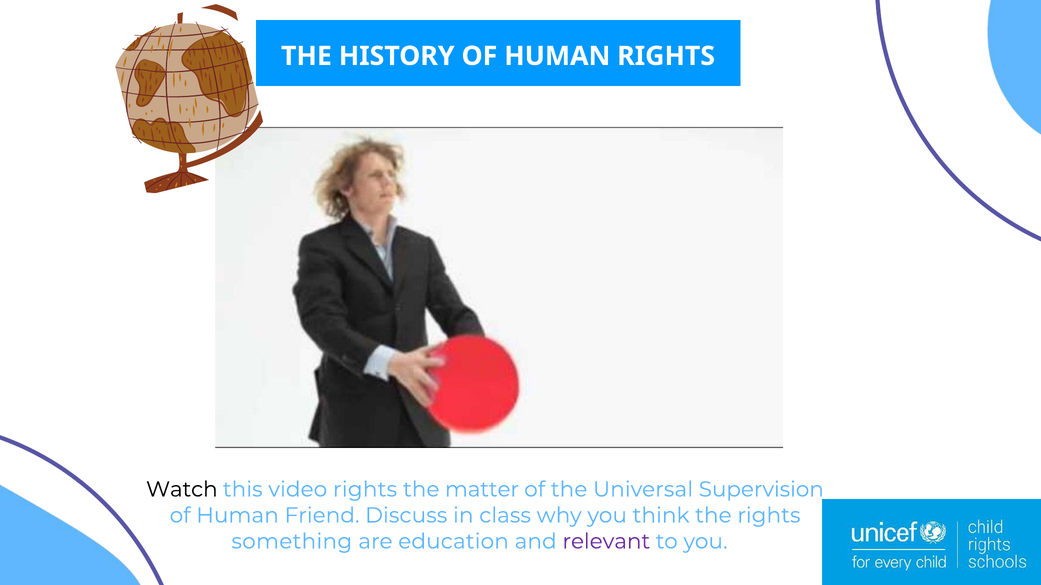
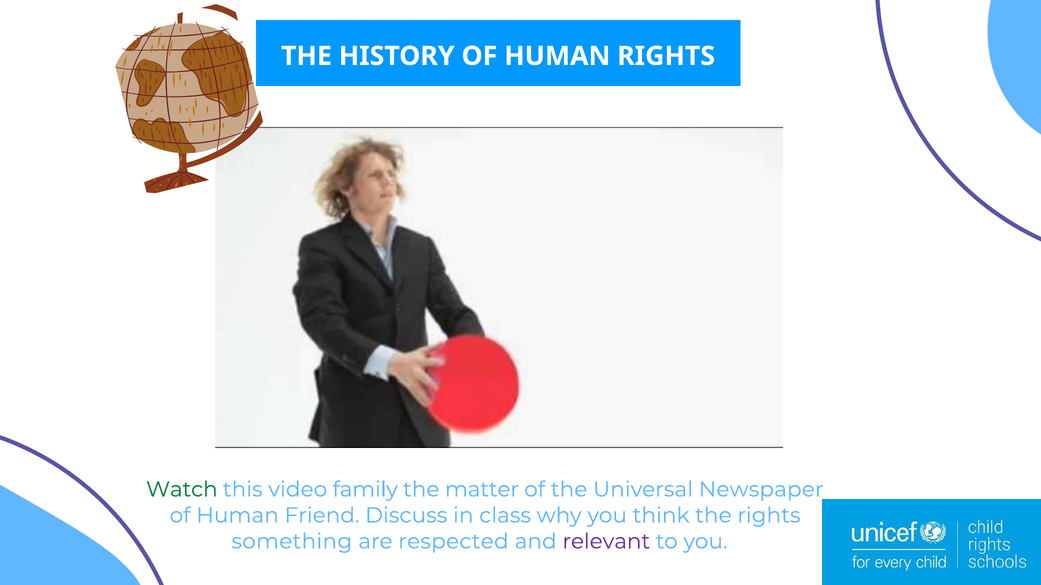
Watch colour: black -> green
video rights: rights -> family
Supervision: Supervision -> Newspaper
education: education -> respected
